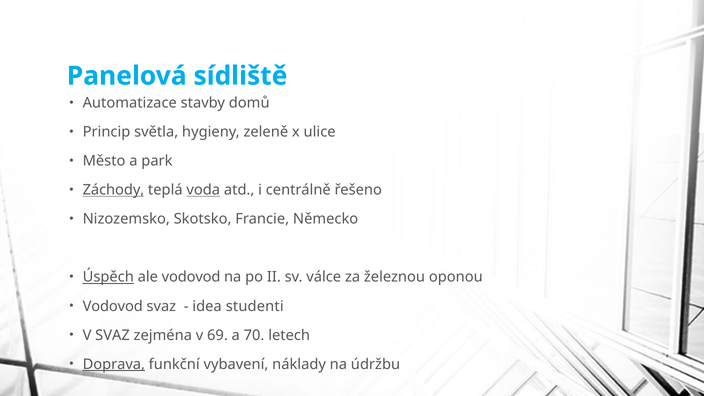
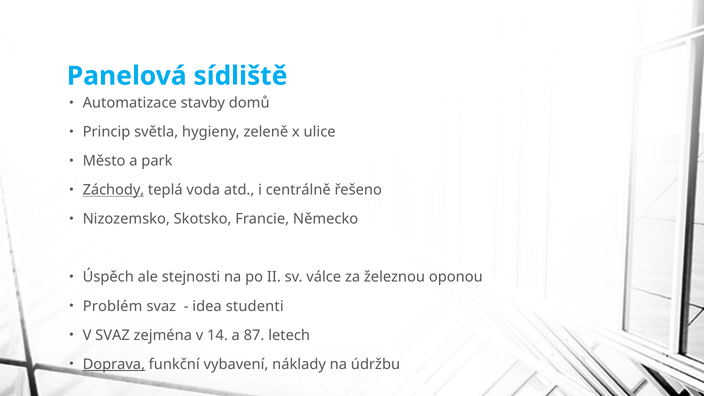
voda underline: present -> none
Úspěch underline: present -> none
ale vodovod: vodovod -> stejnosti
Vodovod at (113, 306): Vodovod -> Problém
69: 69 -> 14
70: 70 -> 87
